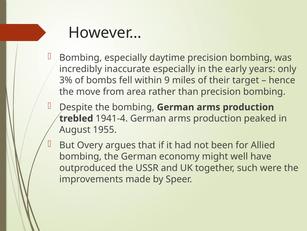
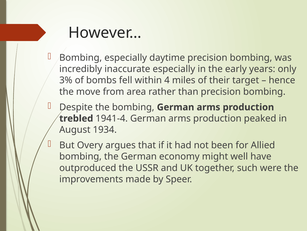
9: 9 -> 4
1955: 1955 -> 1934
